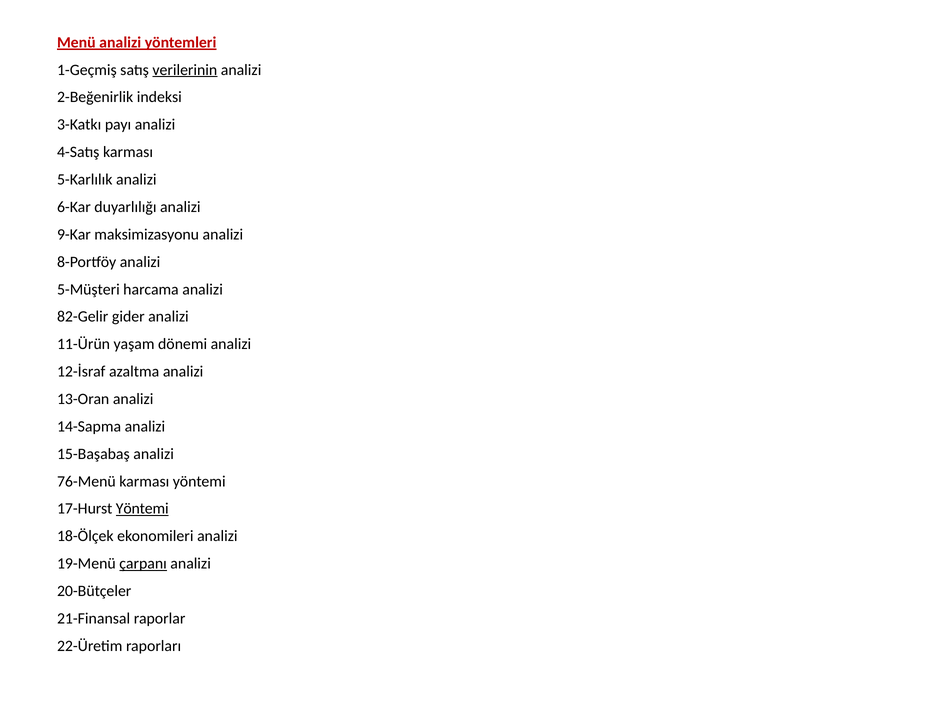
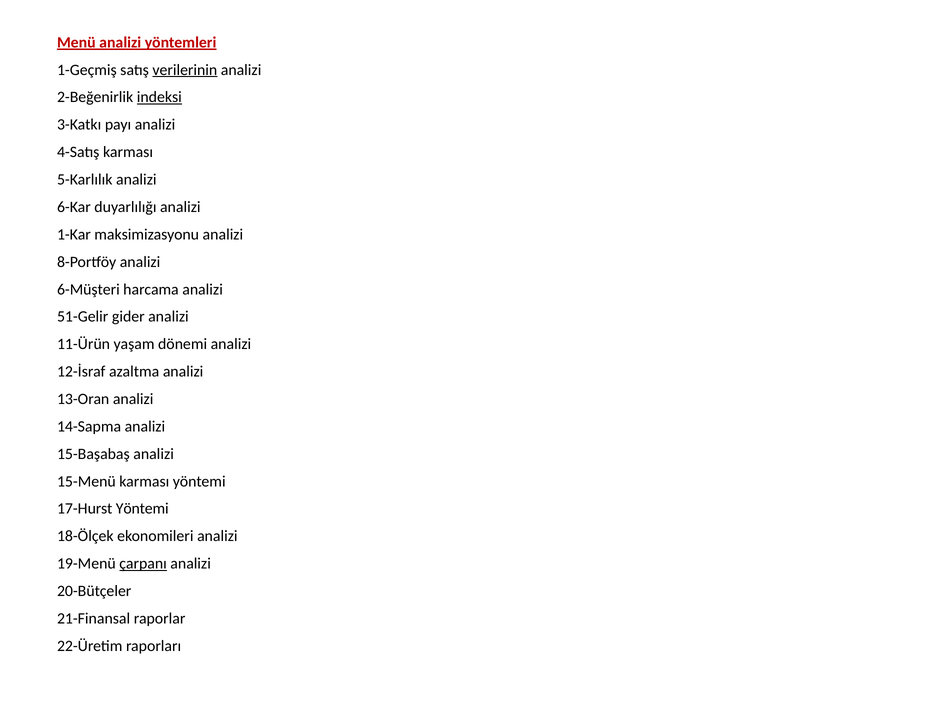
indeksi underline: none -> present
9-Kar: 9-Kar -> 1-Kar
5-Müşteri: 5-Müşteri -> 6-Müşteri
82-Gelir: 82-Gelir -> 51-Gelir
76-Menü: 76-Menü -> 15-Menü
Yöntemi at (142, 509) underline: present -> none
